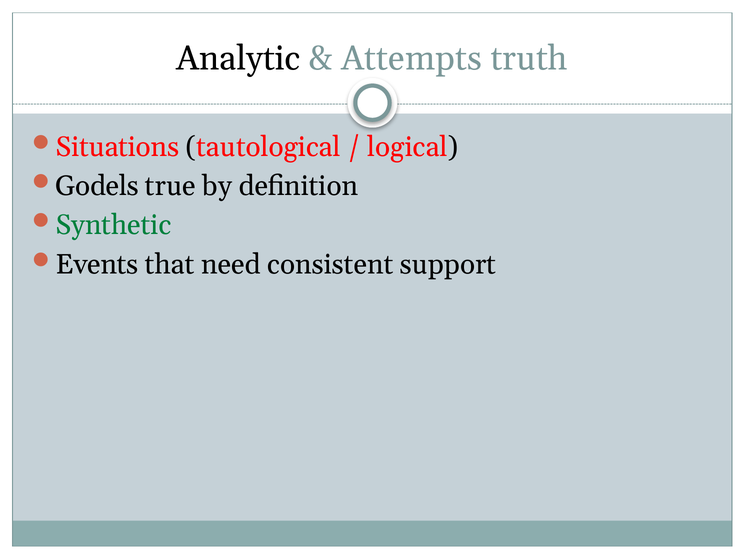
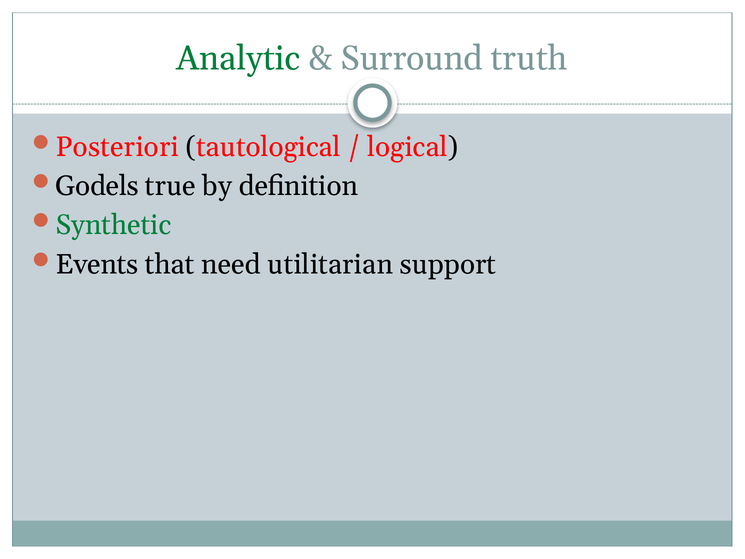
Analytic colour: black -> green
Attempts: Attempts -> Surround
Situations: Situations -> Posteriori
consistent: consistent -> utilitarian
